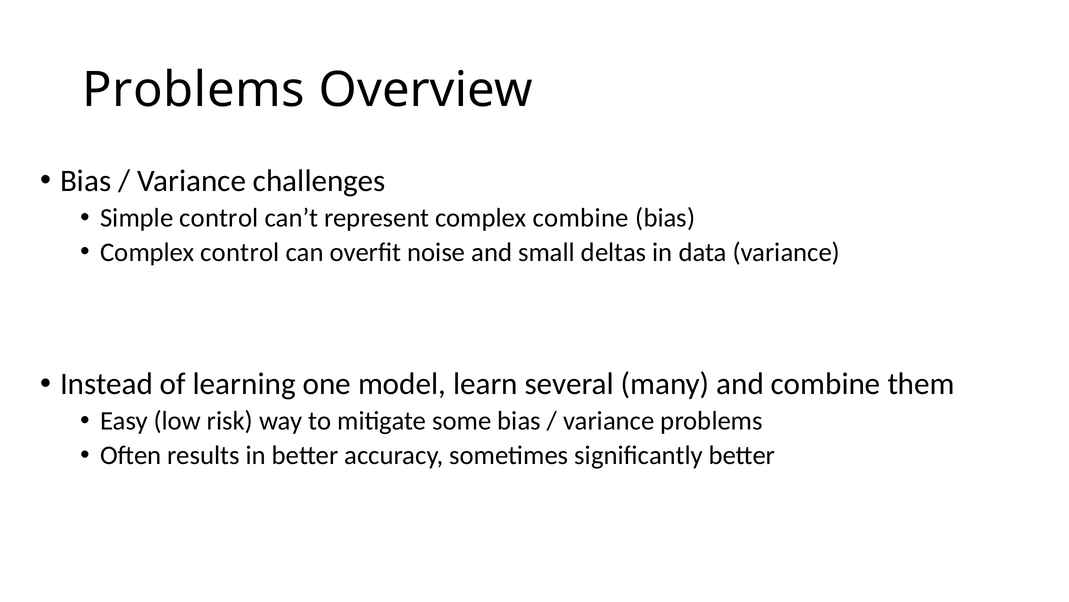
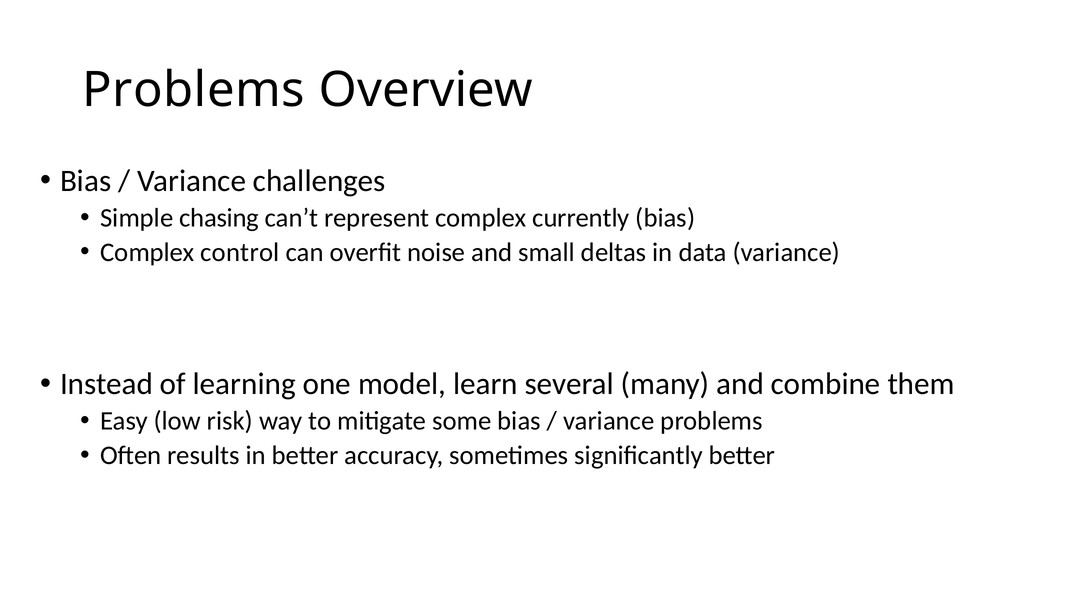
Simple control: control -> chasing
complex combine: combine -> currently
